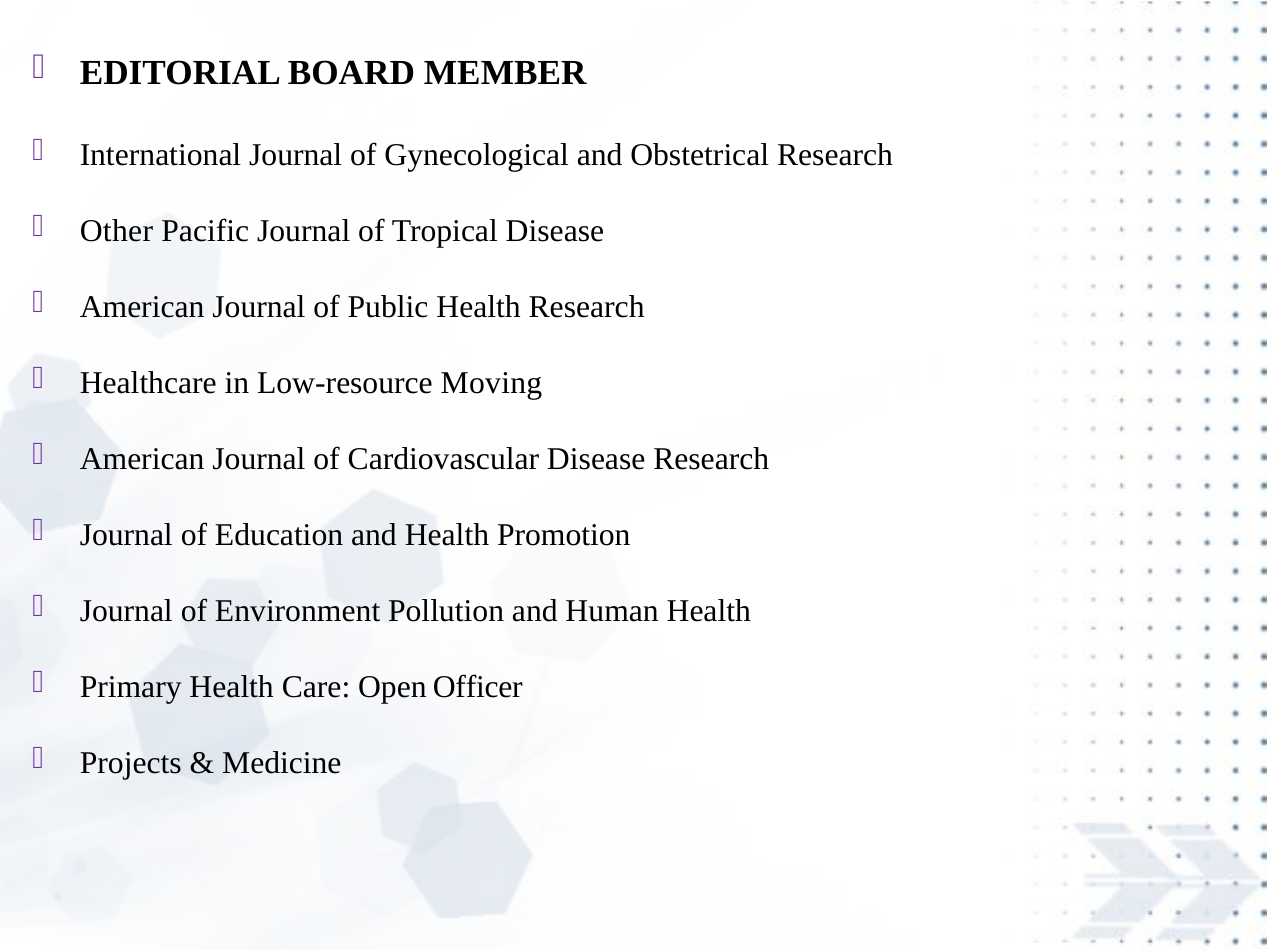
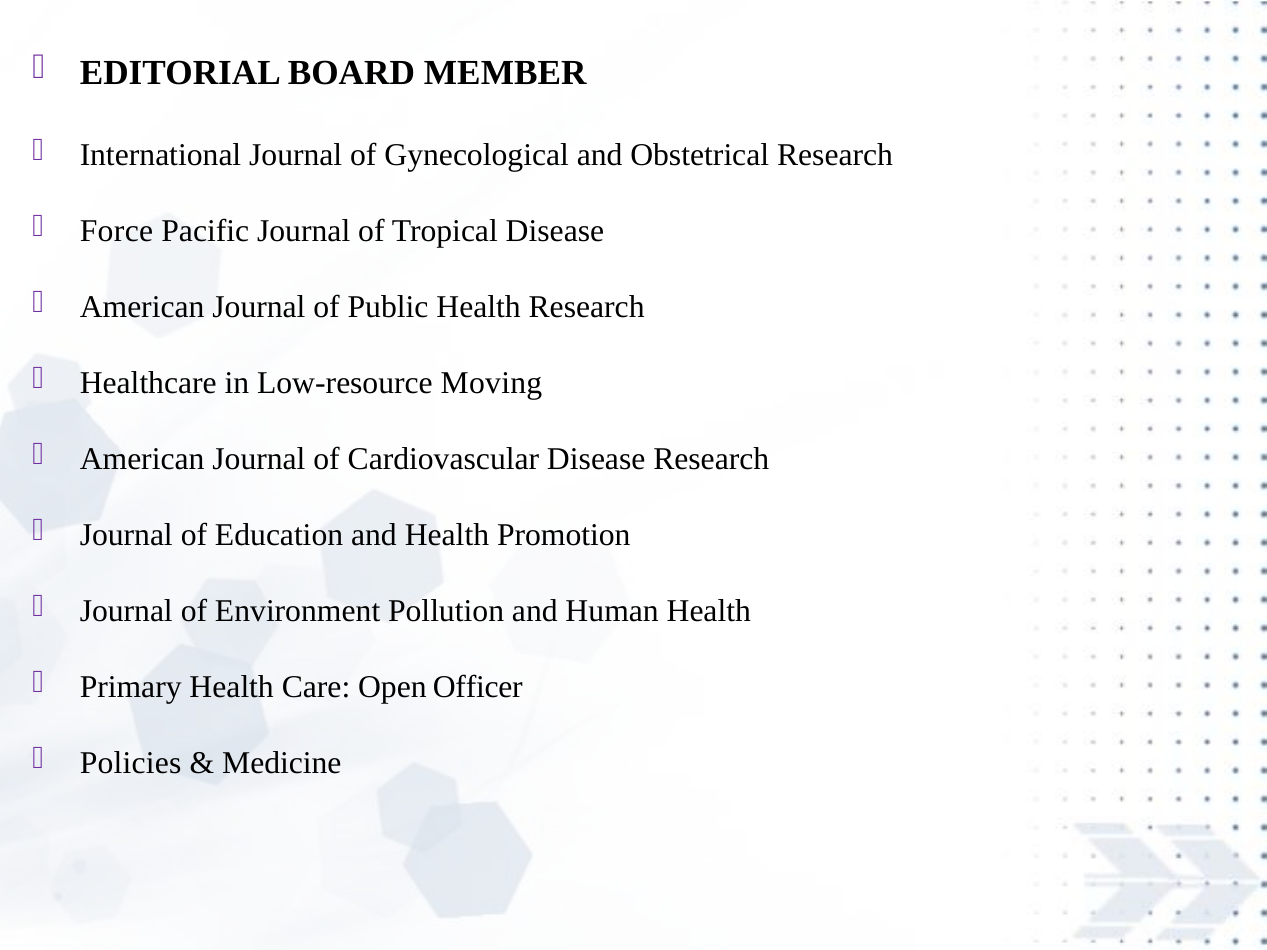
Other: Other -> Force
Projects: Projects -> Policies
